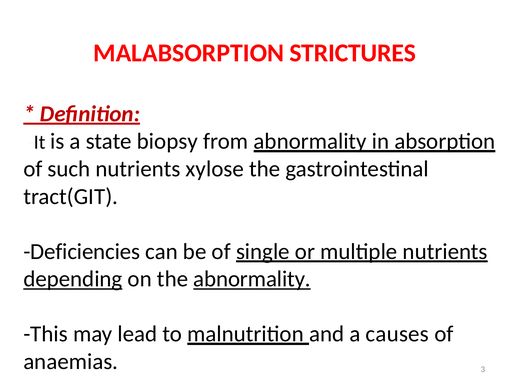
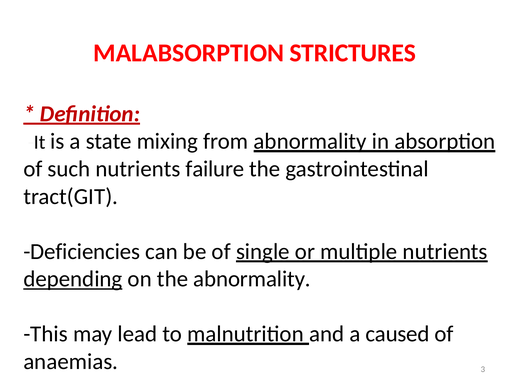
biopsy: biopsy -> mixing
xylose: xylose -> failure
abnormality at (252, 279) underline: present -> none
causes: causes -> caused
